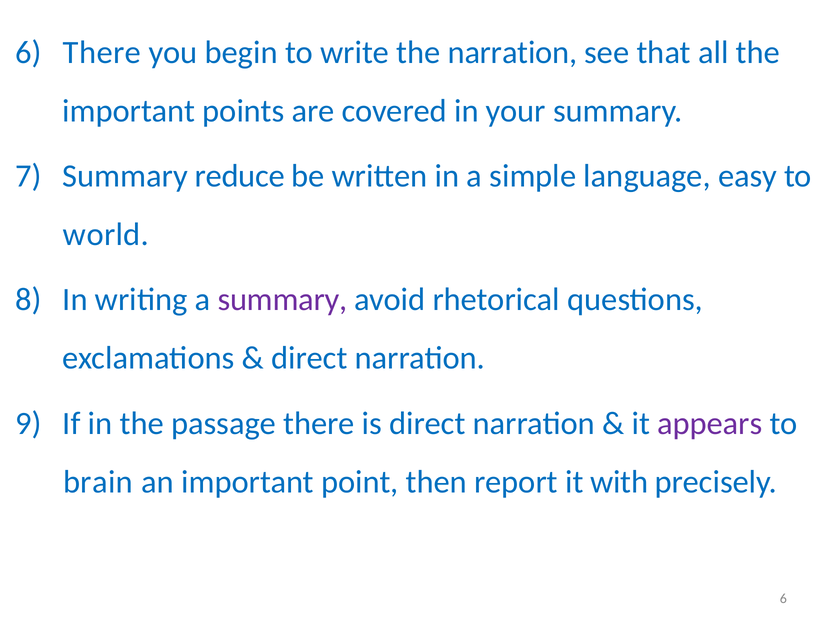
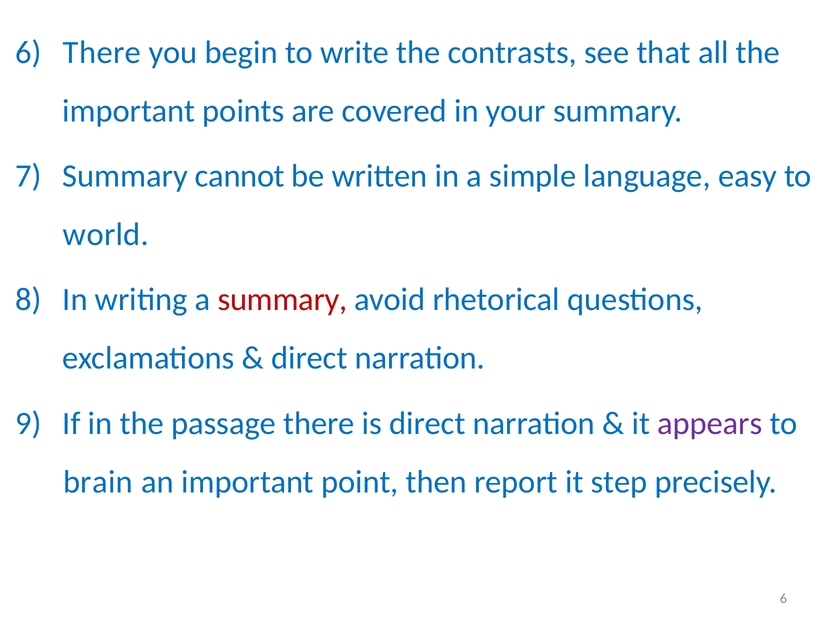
the narration: narration -> contrasts
reduce: reduce -> cannot
summary at (282, 300) colour: purple -> red
with: with -> step
